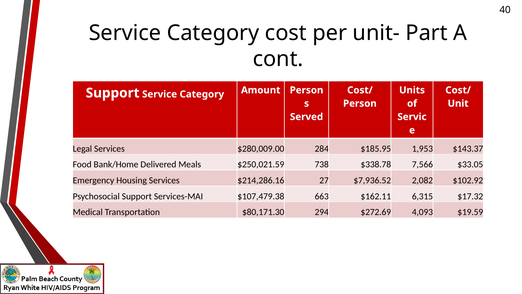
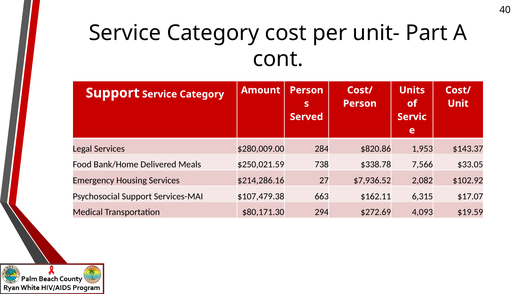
$185.95: $185.95 -> $820.86
$17.32: $17.32 -> $17.07
